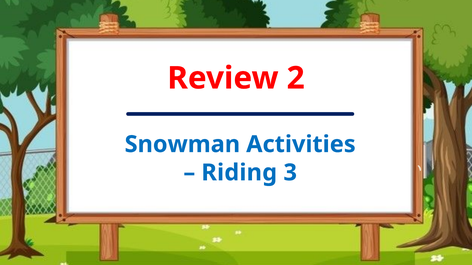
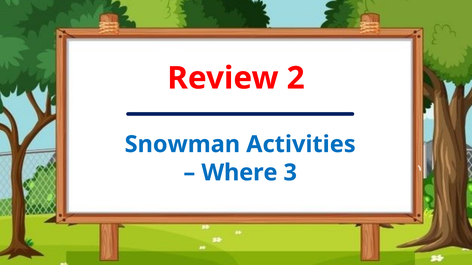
Riding: Riding -> Where
